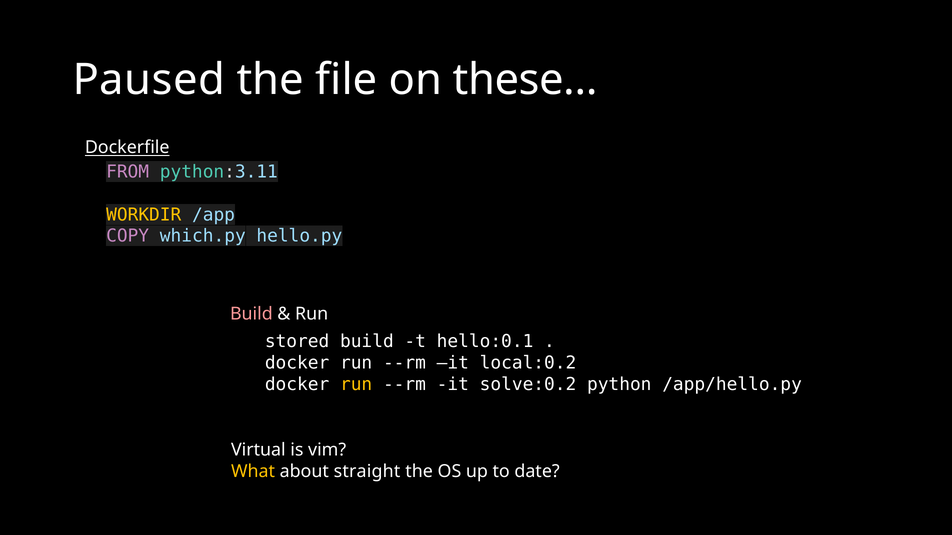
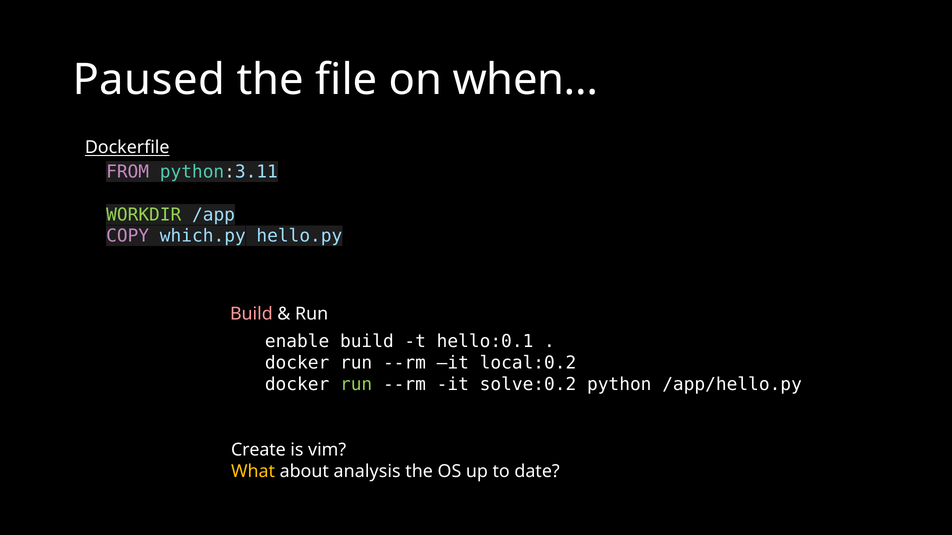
these…: these… -> when…
WORKDIR colour: yellow -> light green
stored: stored -> enable
run at (356, 385) colour: yellow -> light green
Virtual: Virtual -> Create
straight: straight -> analysis
